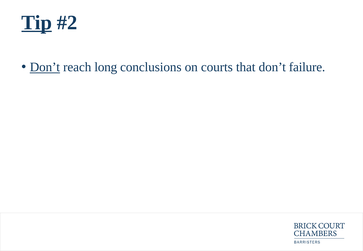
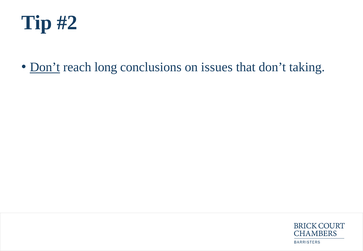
Tip underline: present -> none
courts: courts -> issues
failure: failure -> taking
